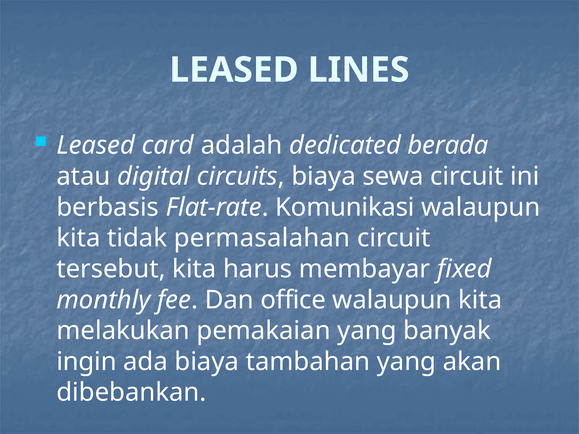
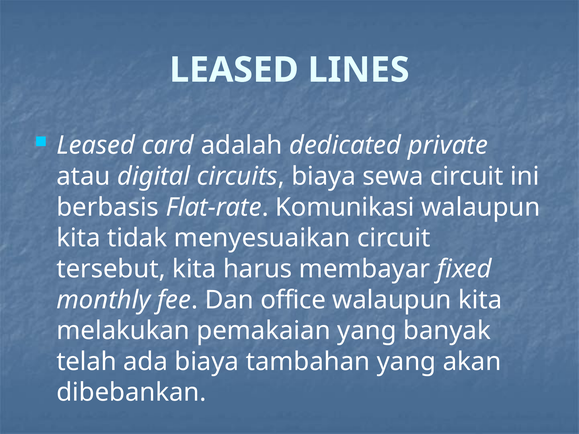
berada: berada -> private
permasalahan: permasalahan -> menyesuaikan
ingin: ingin -> telah
